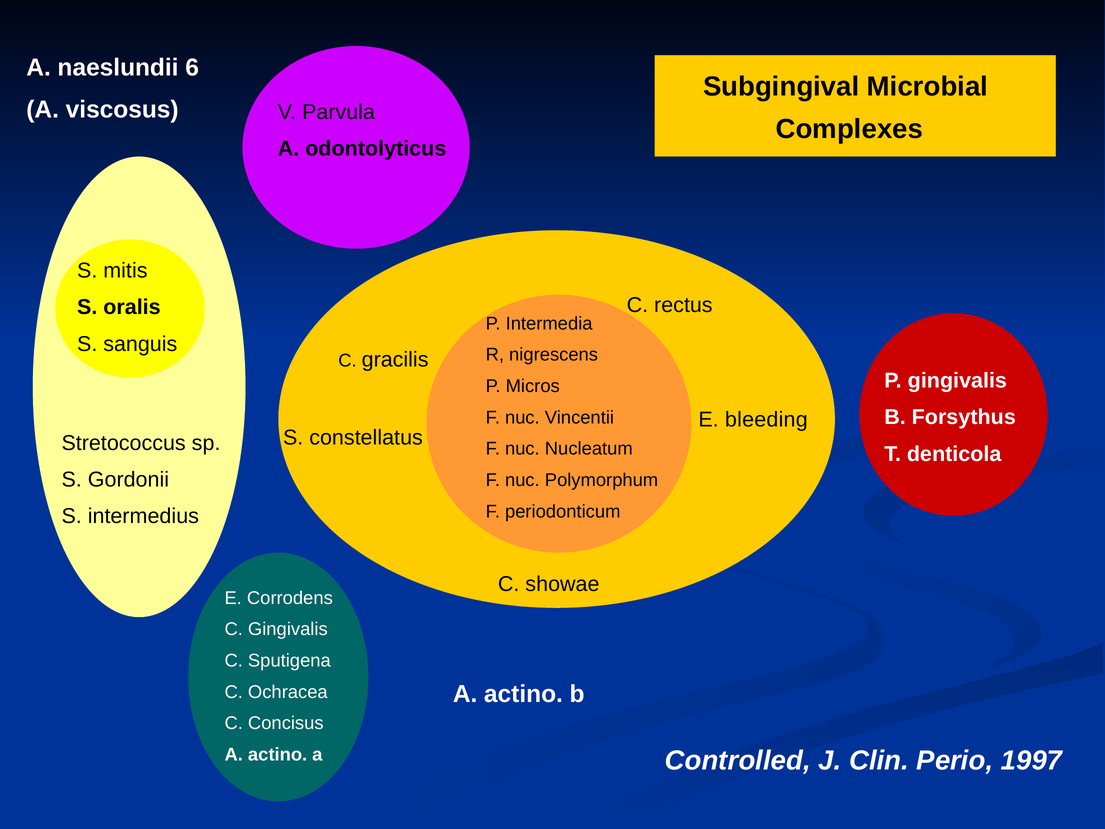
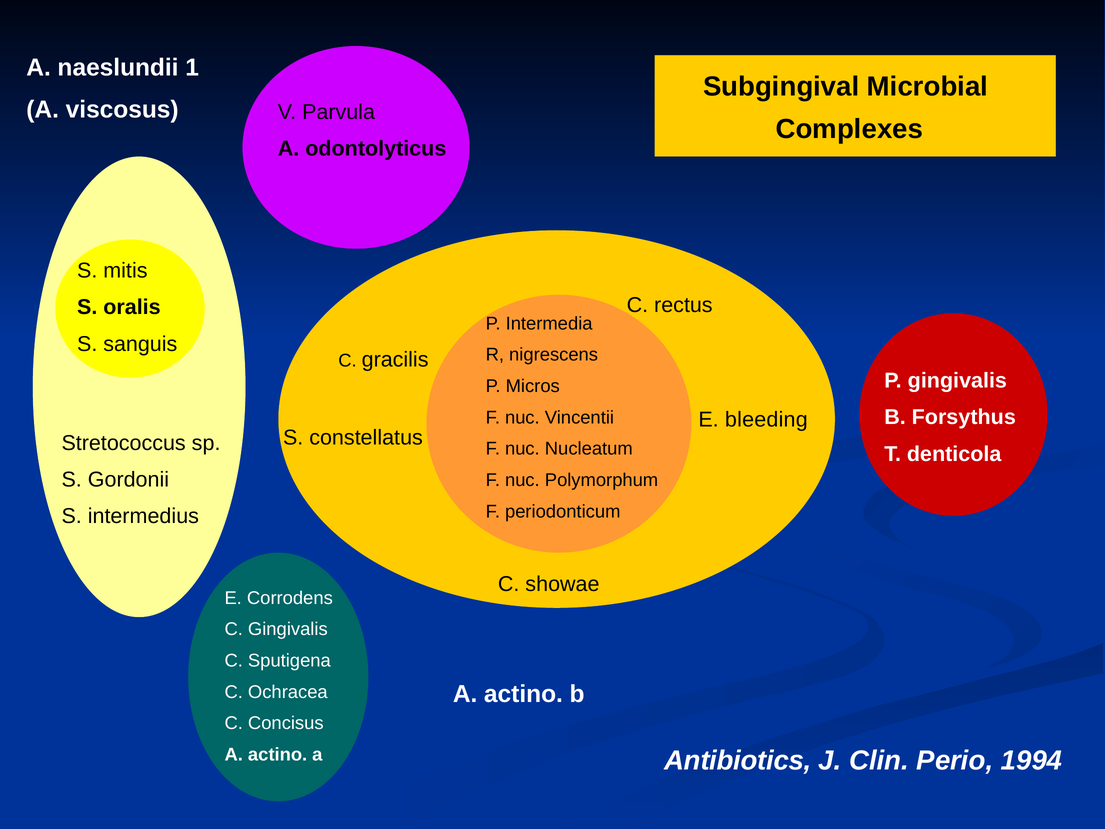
6: 6 -> 1
Controlled: Controlled -> Antibiotics
1997: 1997 -> 1994
